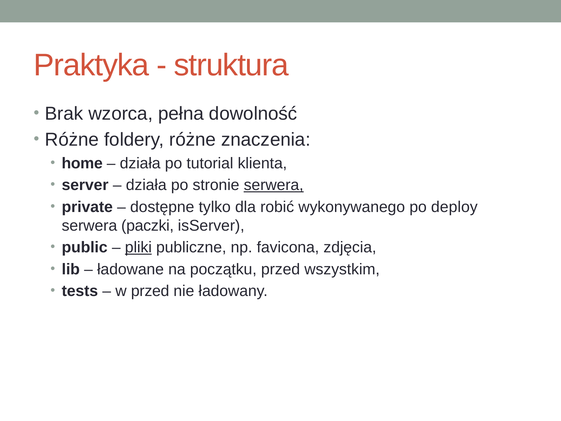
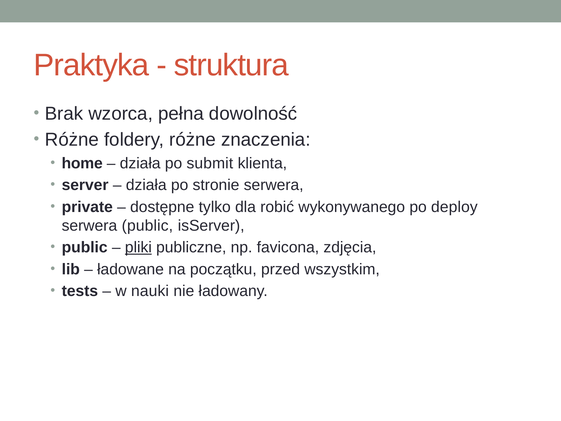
tutorial: tutorial -> submit
serwera at (274, 185) underline: present -> none
serwera paczki: paczki -> public
w przed: przed -> nauki
